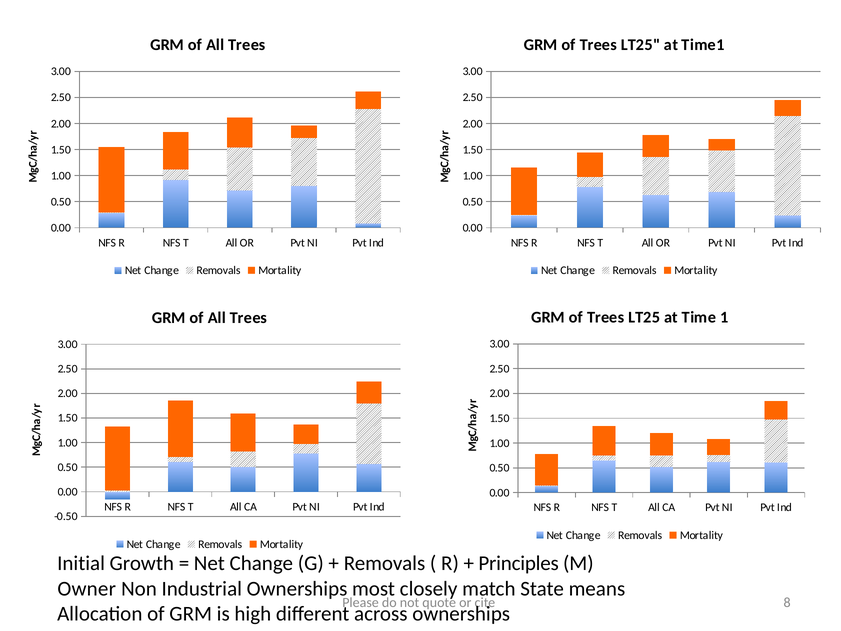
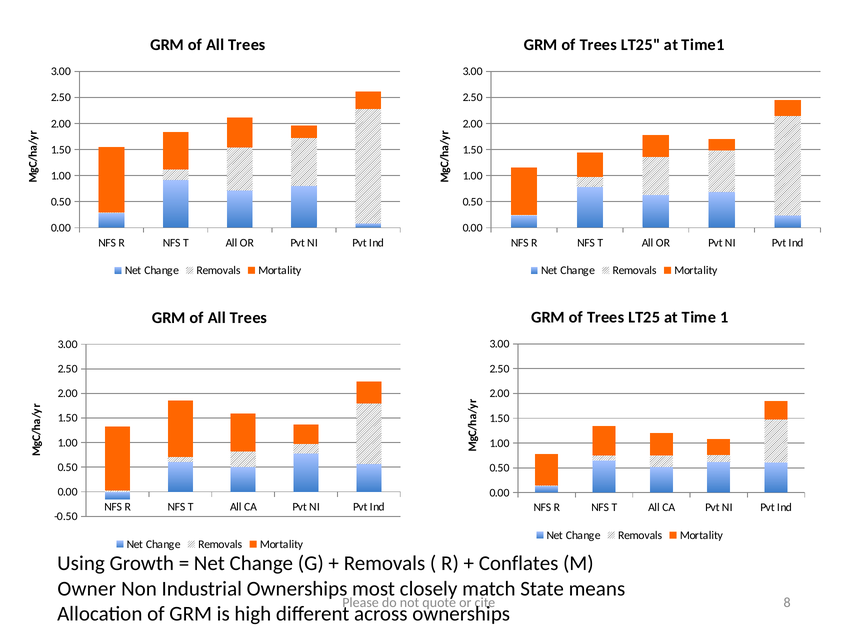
Initial: Initial -> Using
Principles: Principles -> Conflates
